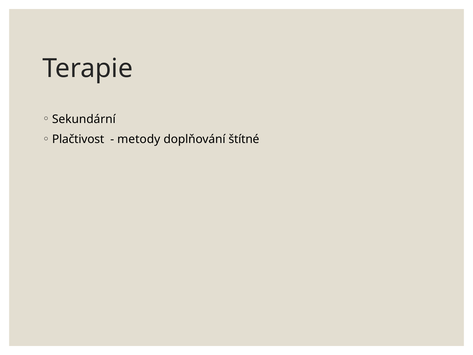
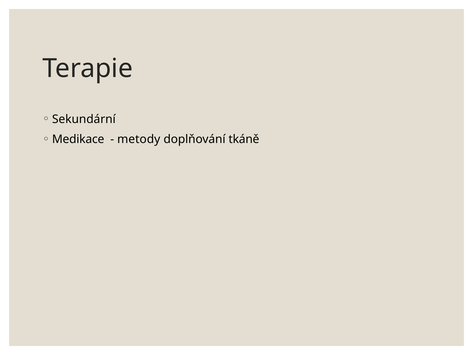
Plačtivost: Plačtivost -> Medikace
štítné: štítné -> tkáně
